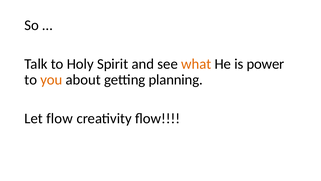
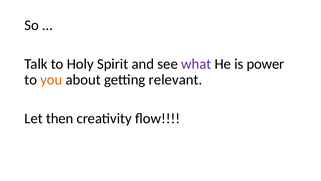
what colour: orange -> purple
planning: planning -> relevant
Let flow: flow -> then
